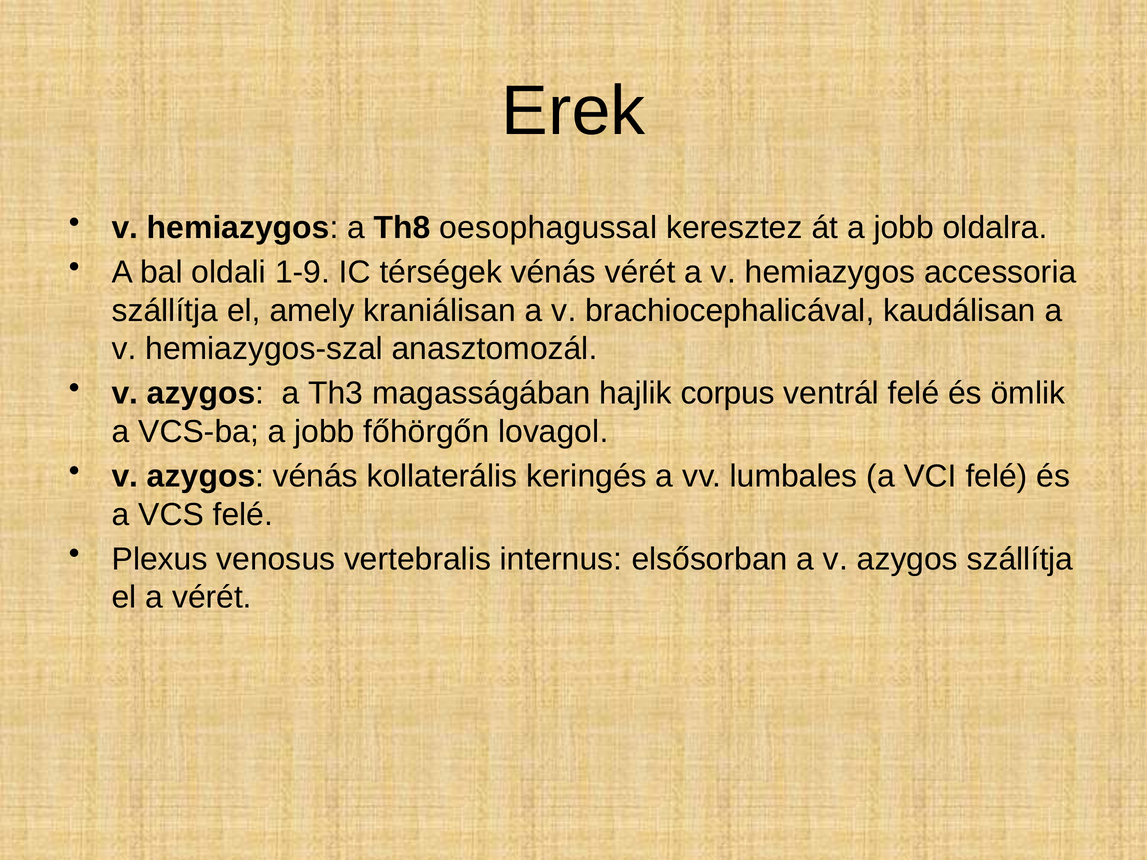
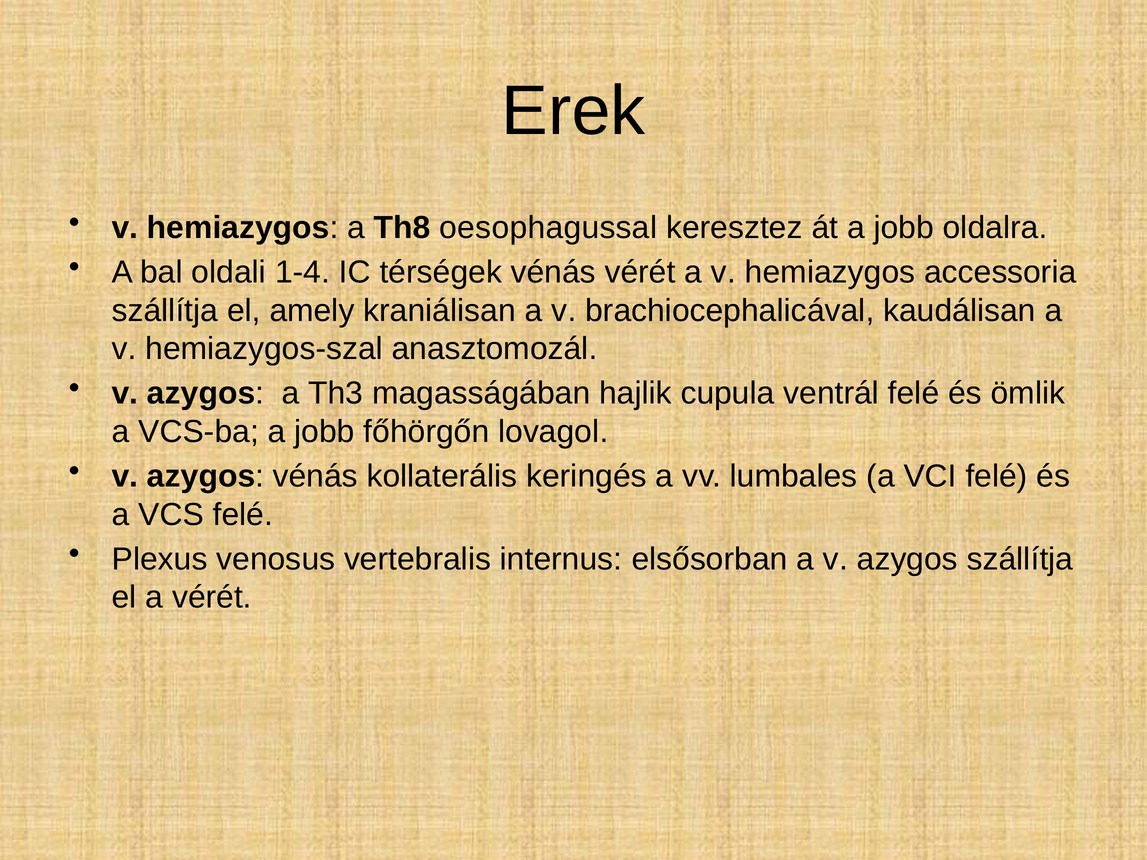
1-9: 1-9 -> 1-4
corpus: corpus -> cupula
